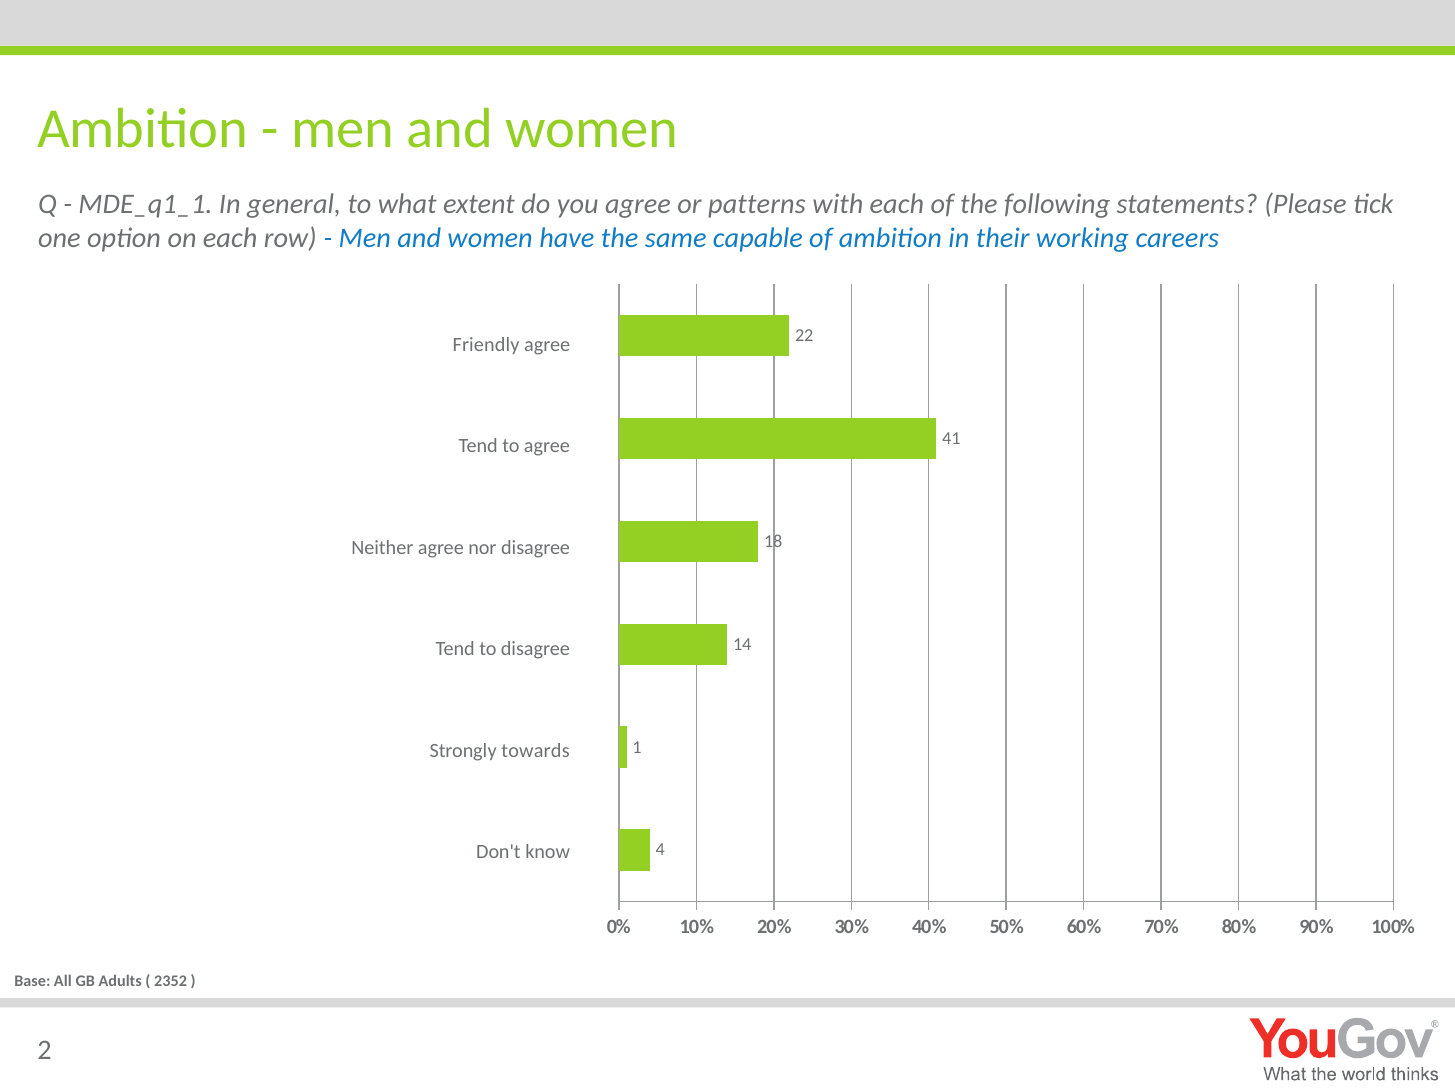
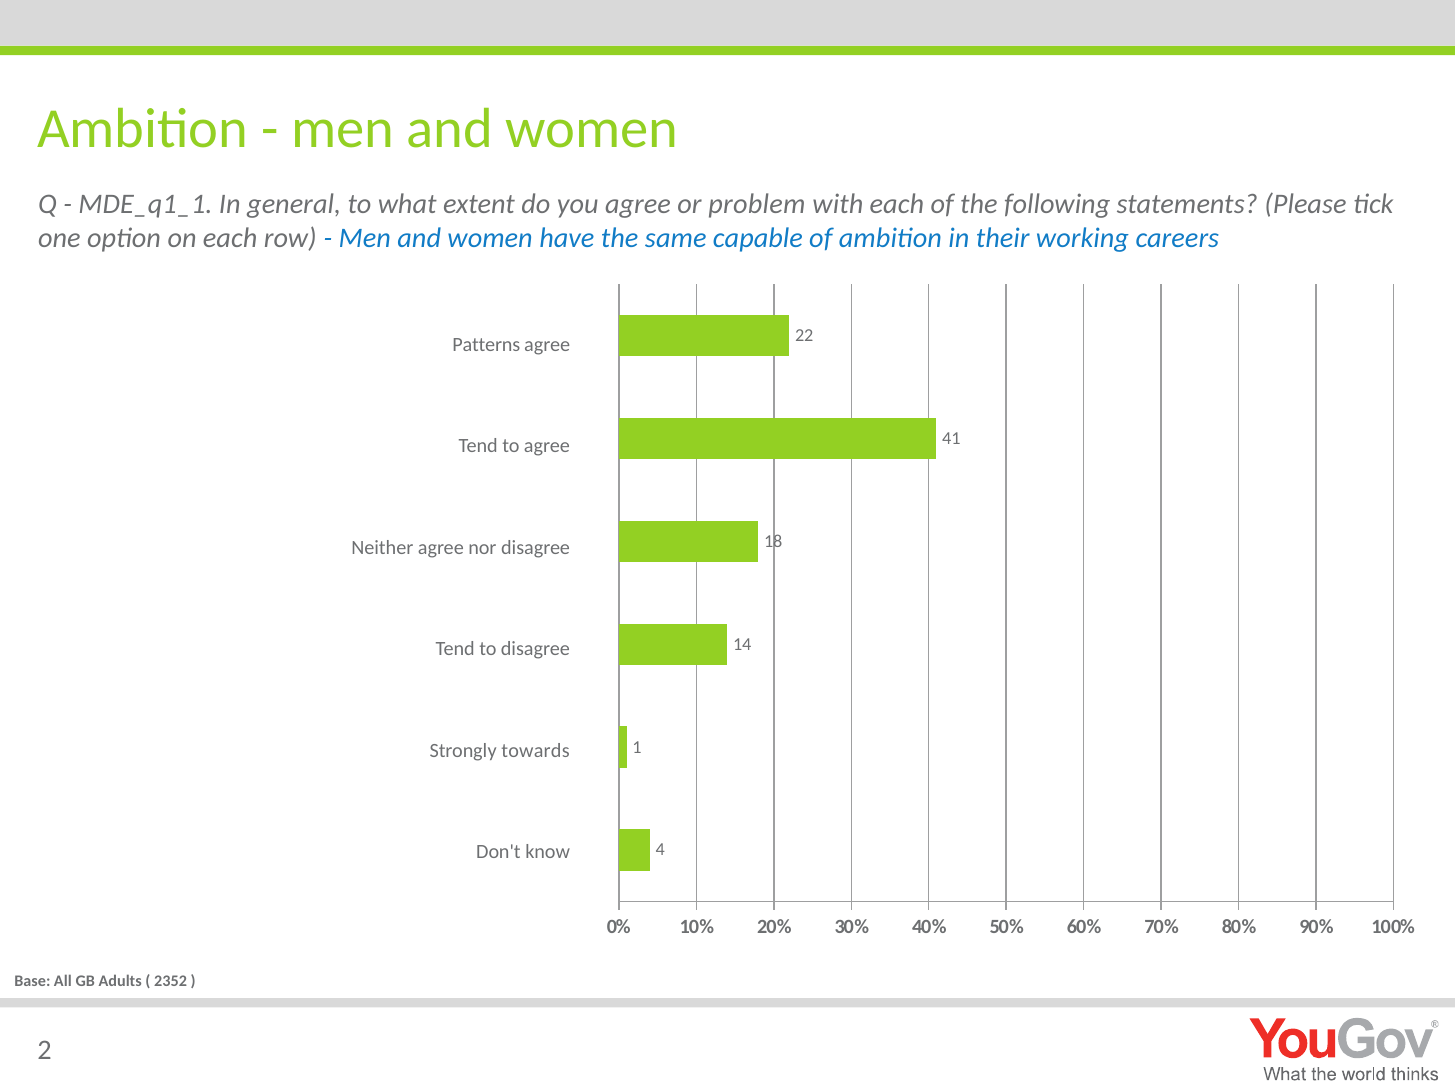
patterns: patterns -> problem
Friendly: Friendly -> Patterns
